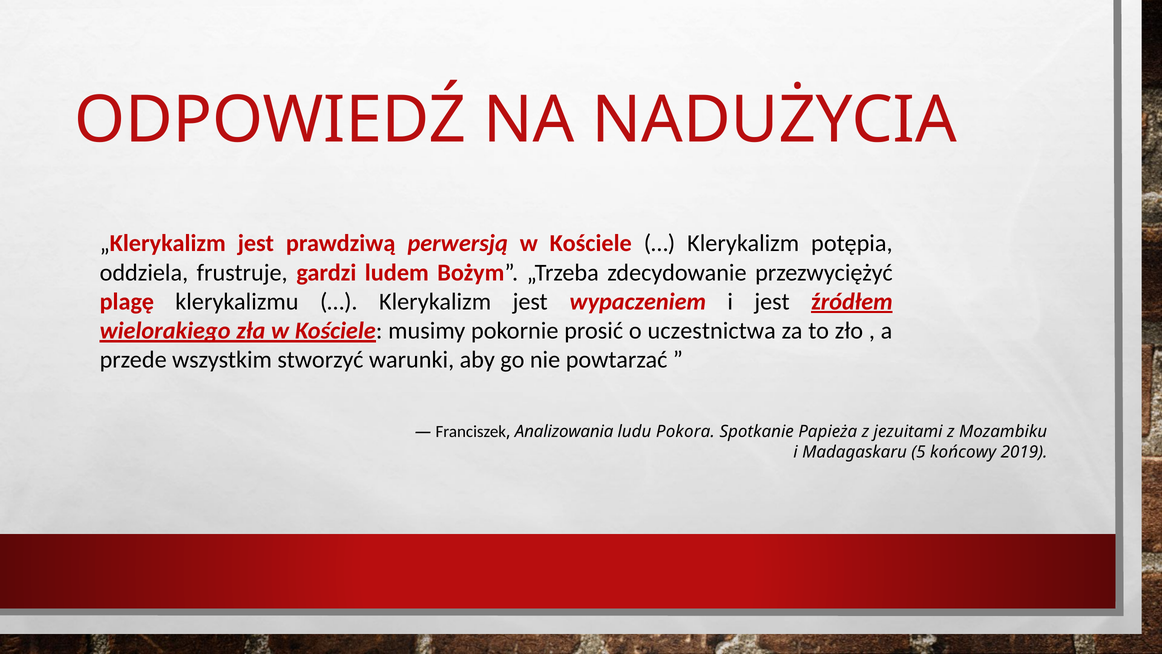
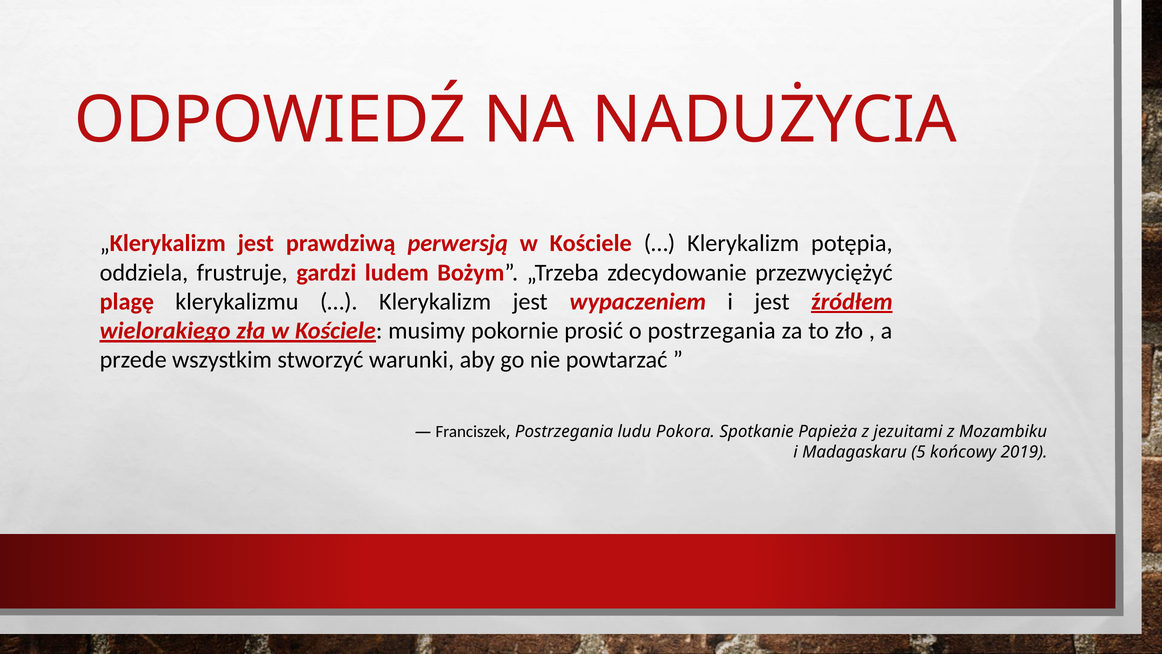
o uczestnictwa: uczestnictwa -> postrzegania
Franciszek Analizowania: Analizowania -> Postrzegania
